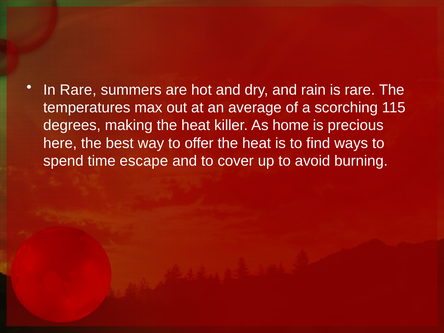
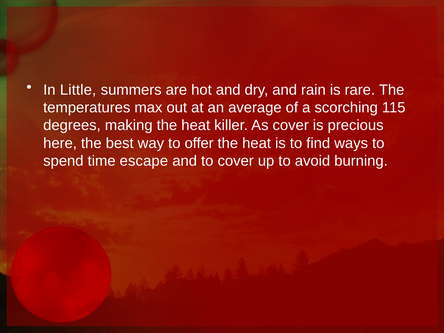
In Rare: Rare -> Little
As home: home -> cover
